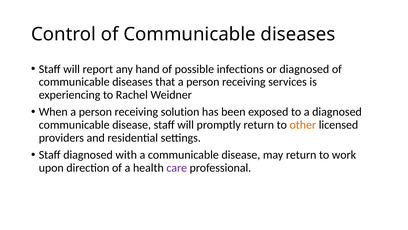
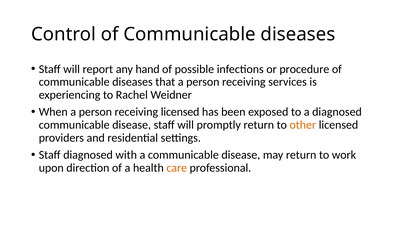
or diagnosed: diagnosed -> procedure
receiving solution: solution -> licensed
care colour: purple -> orange
